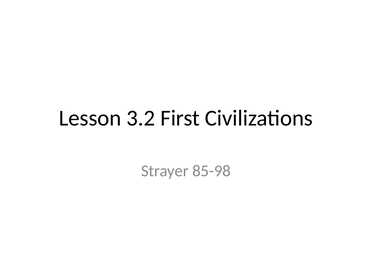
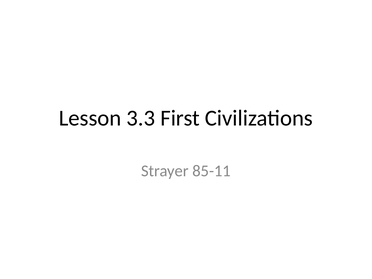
3.2: 3.2 -> 3.3
85-98: 85-98 -> 85-11
